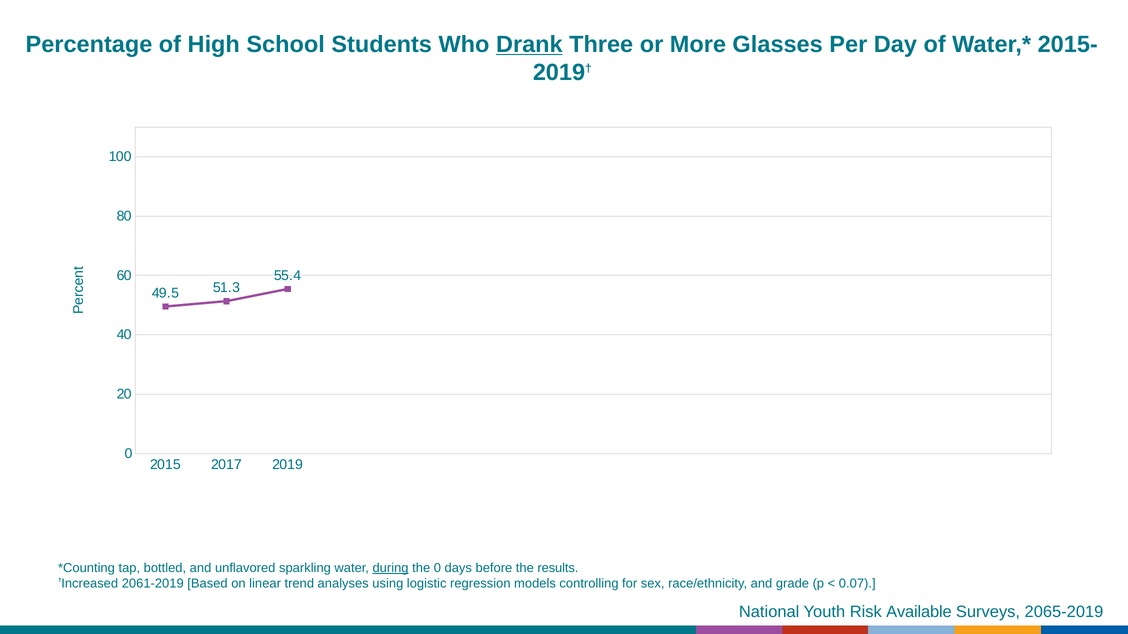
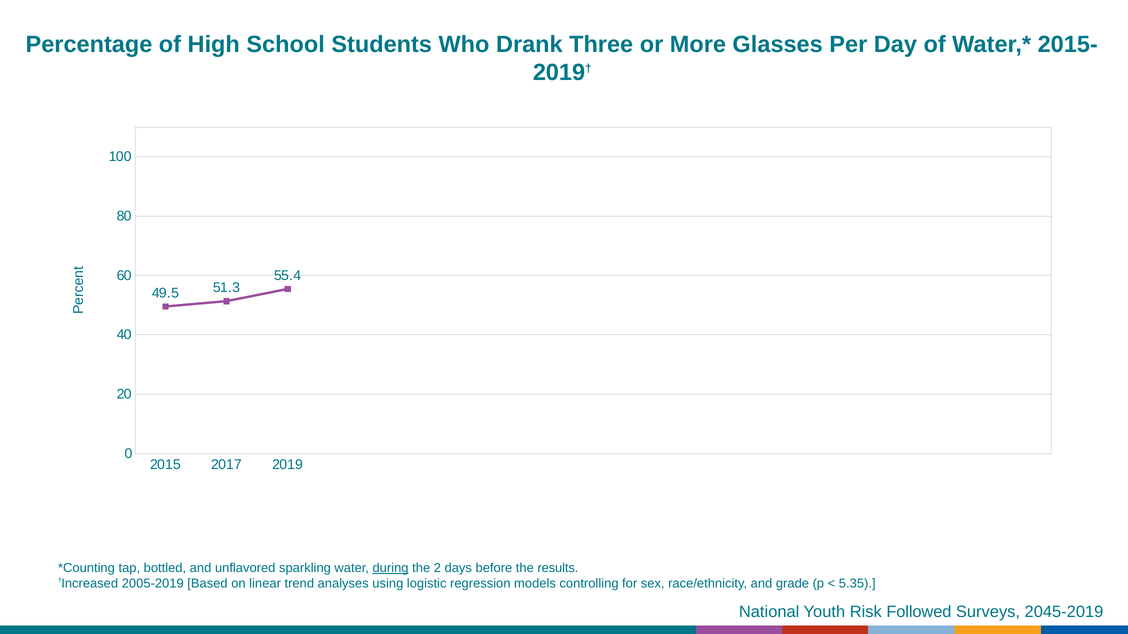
Drank underline: present -> none
the 0: 0 -> 2
2061-2019: 2061-2019 -> 2005-2019
0.07: 0.07 -> 5.35
Available: Available -> Followed
2065-2019: 2065-2019 -> 2045-2019
